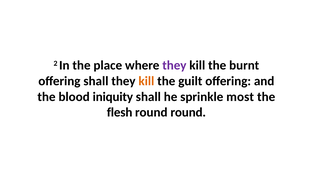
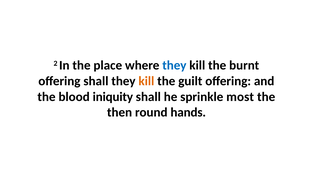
they at (174, 65) colour: purple -> blue
flesh: flesh -> then
round round: round -> hands
